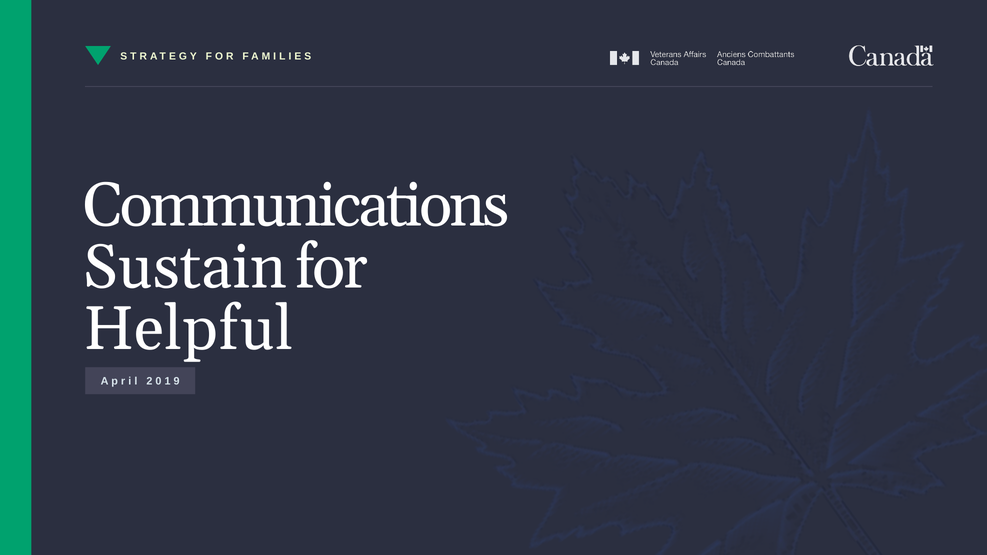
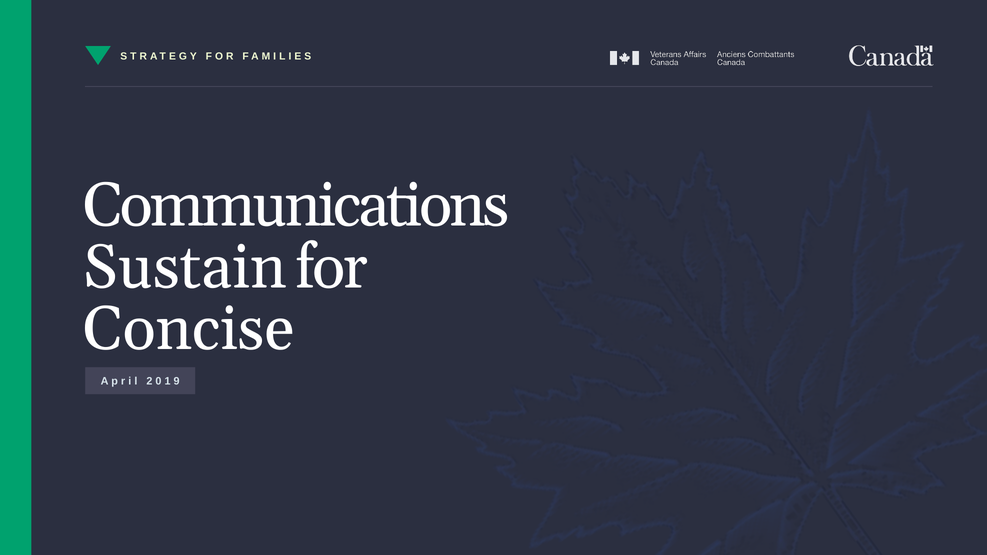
Helpful: Helpful -> Concise
